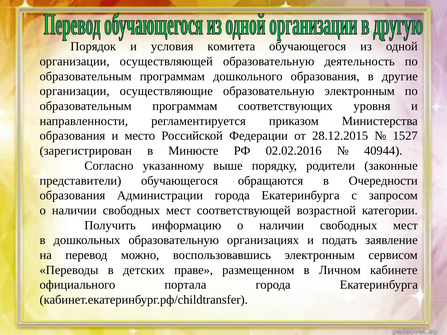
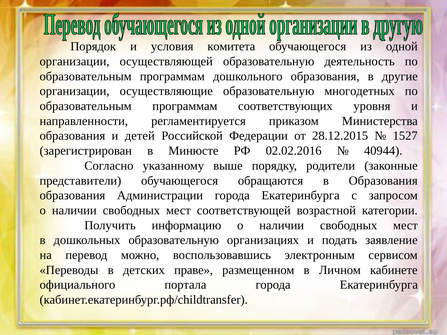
образовательную электронным: электронным -> многодетных
место: место -> детей
в Очередности: Очередности -> Образования
